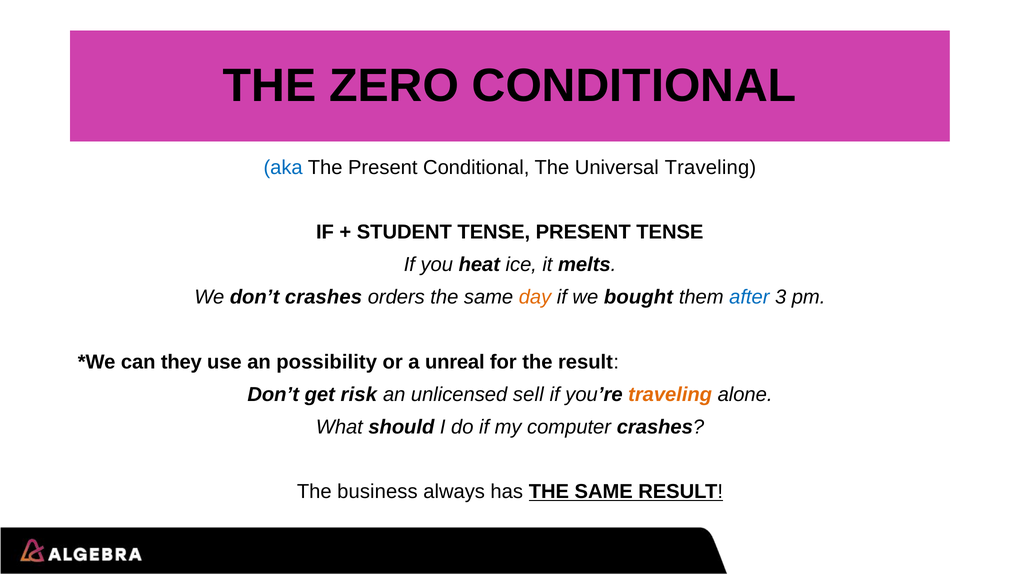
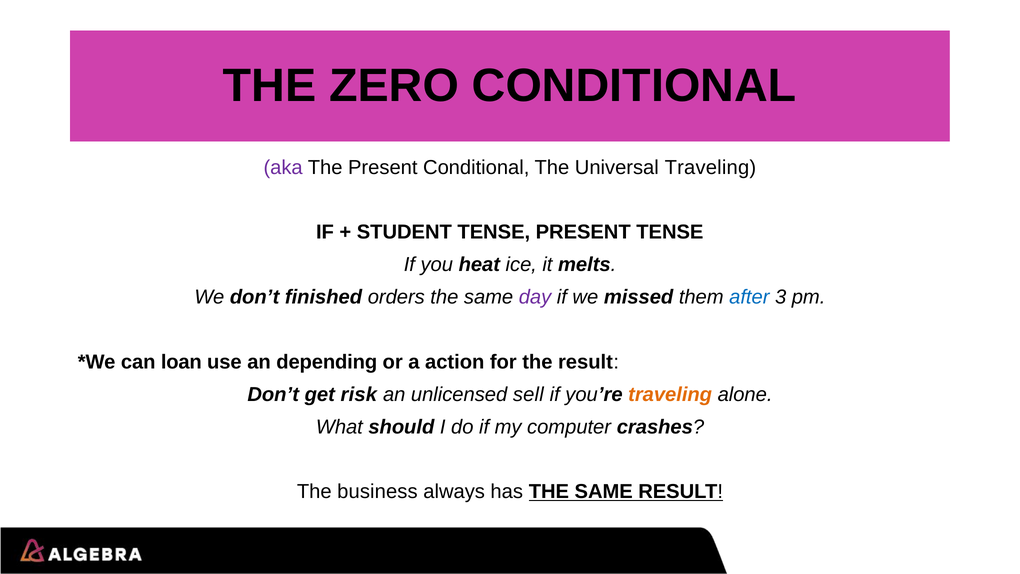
aka colour: blue -> purple
don’t crashes: crashes -> finished
day colour: orange -> purple
bought: bought -> missed
they: they -> loan
possibility: possibility -> depending
unreal: unreal -> action
